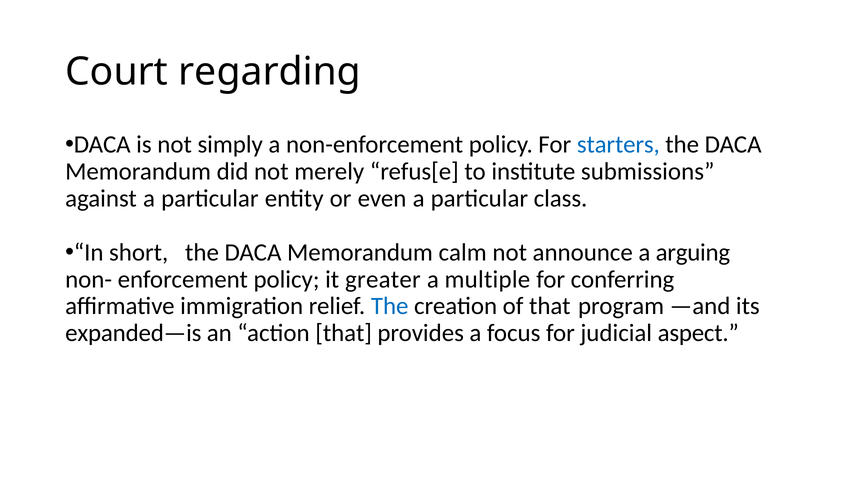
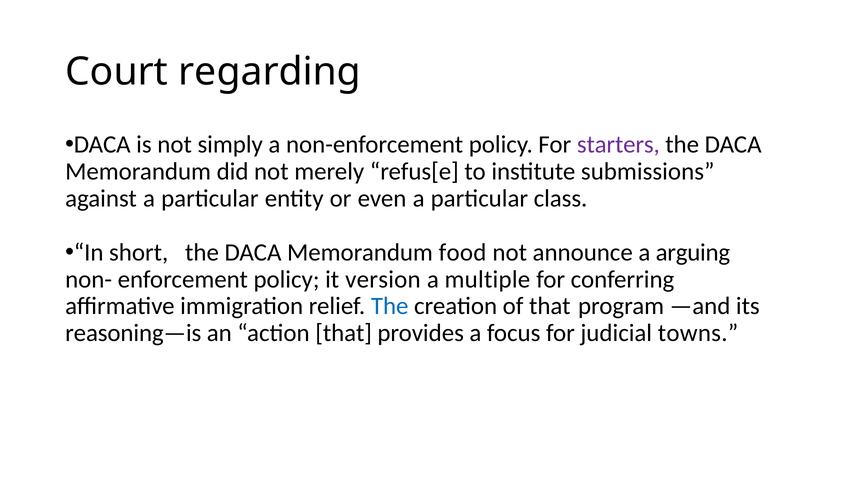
starters colour: blue -> purple
calm: calm -> food
greater: greater -> version
expanded—is: expanded—is -> reasoning—is
aspect: aspect -> towns
